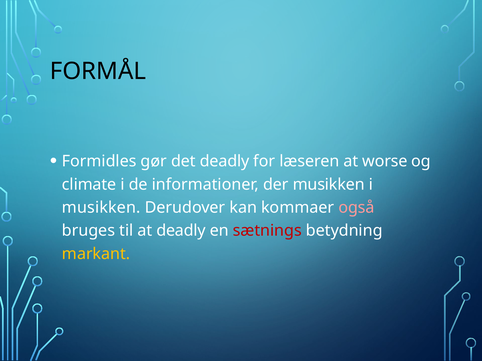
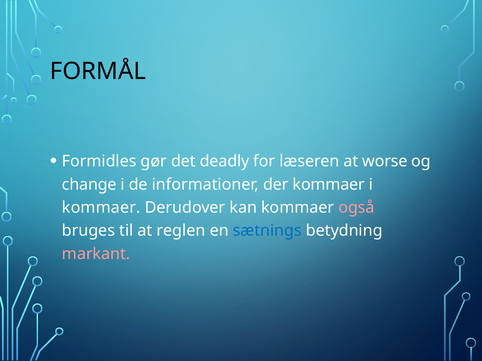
climate: climate -> change
der musikken: musikken -> kommaer
musikken at (101, 208): musikken -> kommaer
at deadly: deadly -> reglen
sætnings colour: red -> blue
markant colour: yellow -> pink
